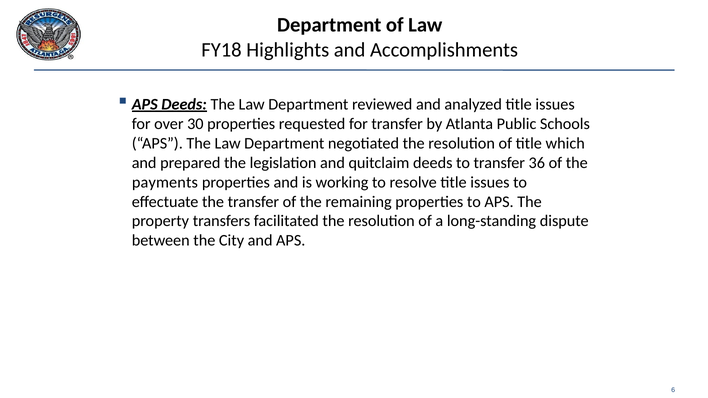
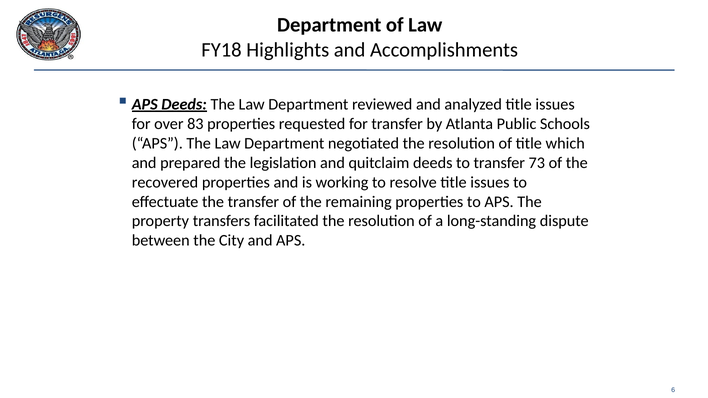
30: 30 -> 83
36: 36 -> 73
payments: payments -> recovered
